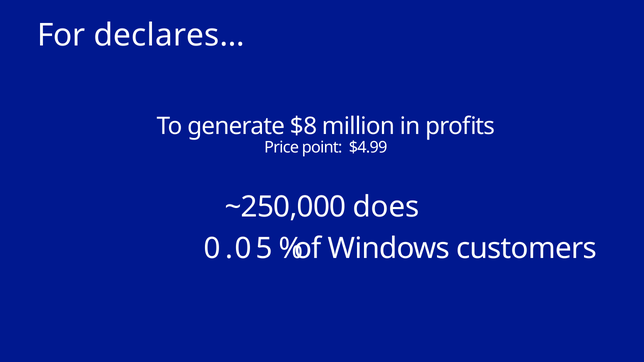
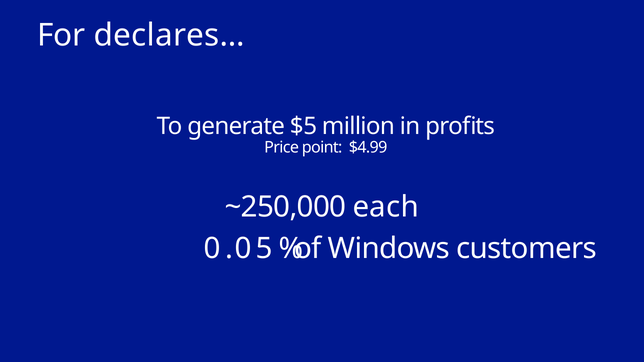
$8: $8 -> $5
does: does -> each
